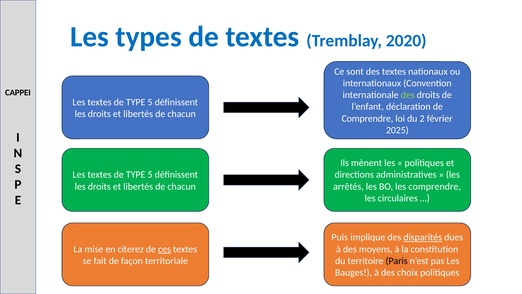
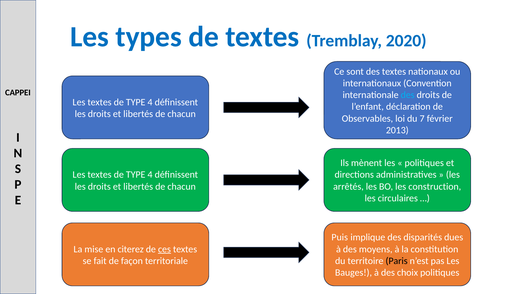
des at (408, 95) colour: light green -> light blue
5 at (150, 102): 5 -> 4
Comprendre at (367, 118): Comprendre -> Observables
2: 2 -> 7
2025: 2025 -> 2013
5 at (150, 174): 5 -> 4
les comprendre: comprendre -> construction
disparités underline: present -> none
